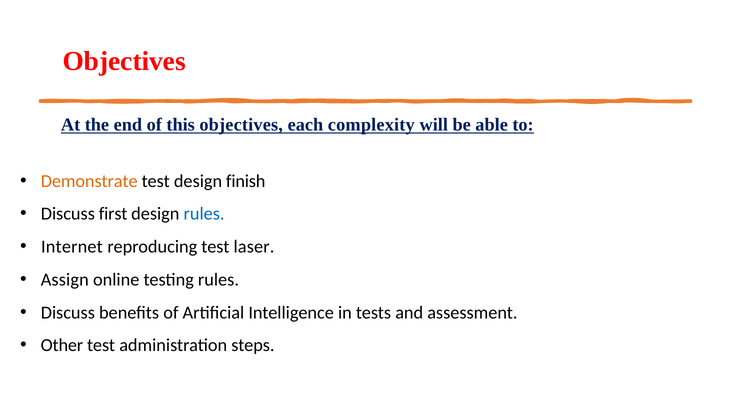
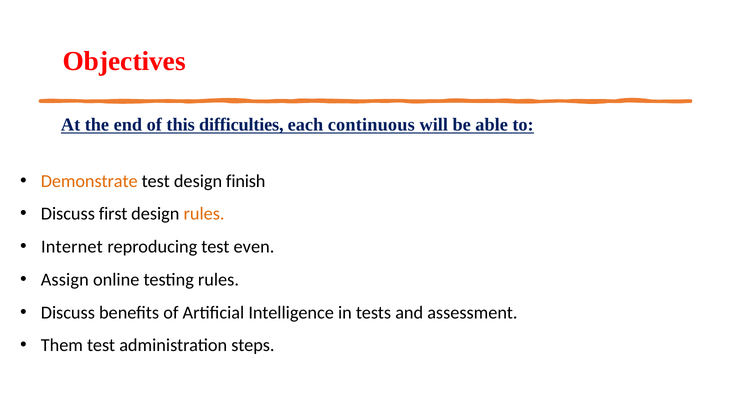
this objectives: objectives -> difficulties
complexity: complexity -> continuous
rules at (204, 214) colour: blue -> orange
laser: laser -> even
Other: Other -> Them
